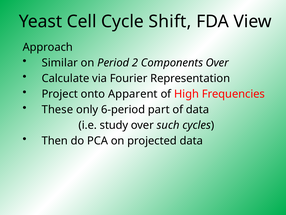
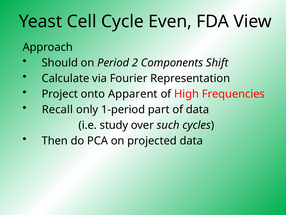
Shift: Shift -> Even
Similar: Similar -> Should
Components Over: Over -> Shift
These: These -> Recall
6-period: 6-period -> 1-period
